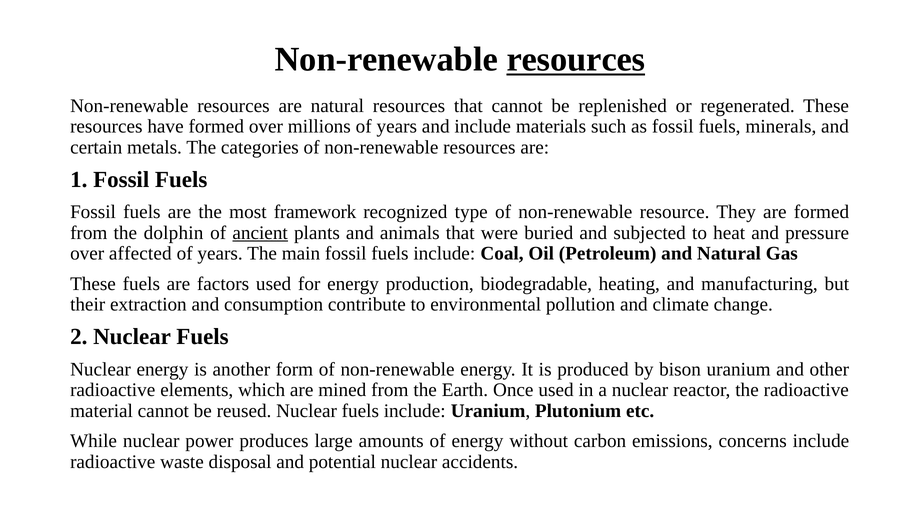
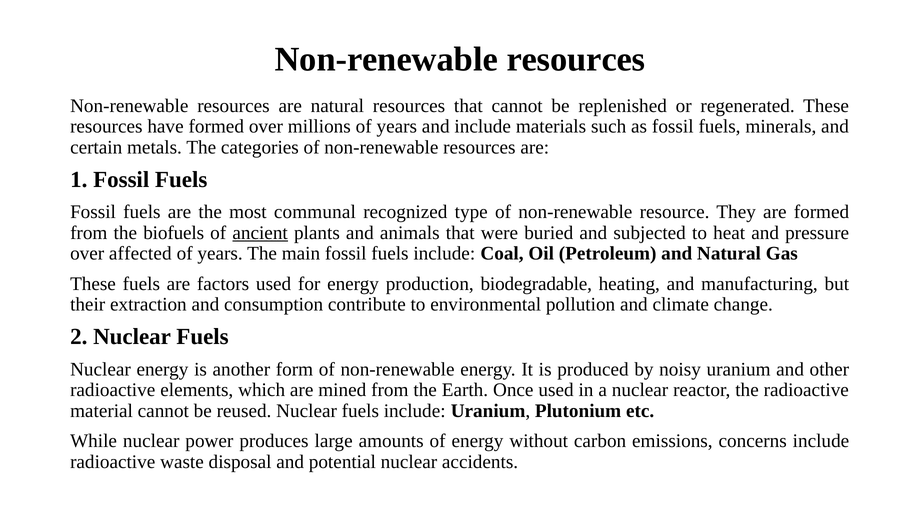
resources at (576, 60) underline: present -> none
framework: framework -> communal
dolphin: dolphin -> biofuels
bison: bison -> noisy
